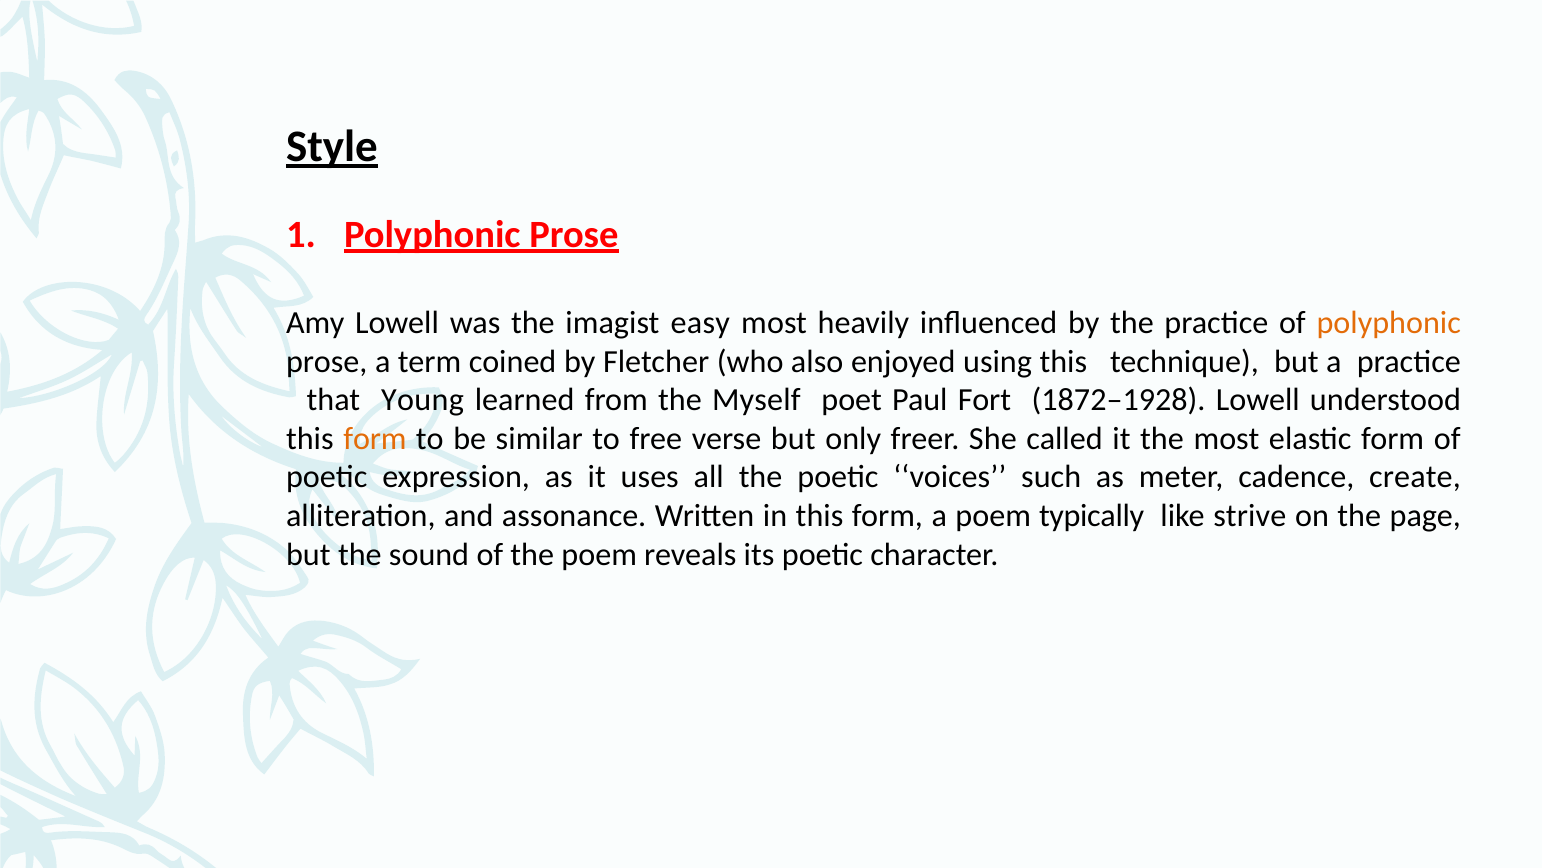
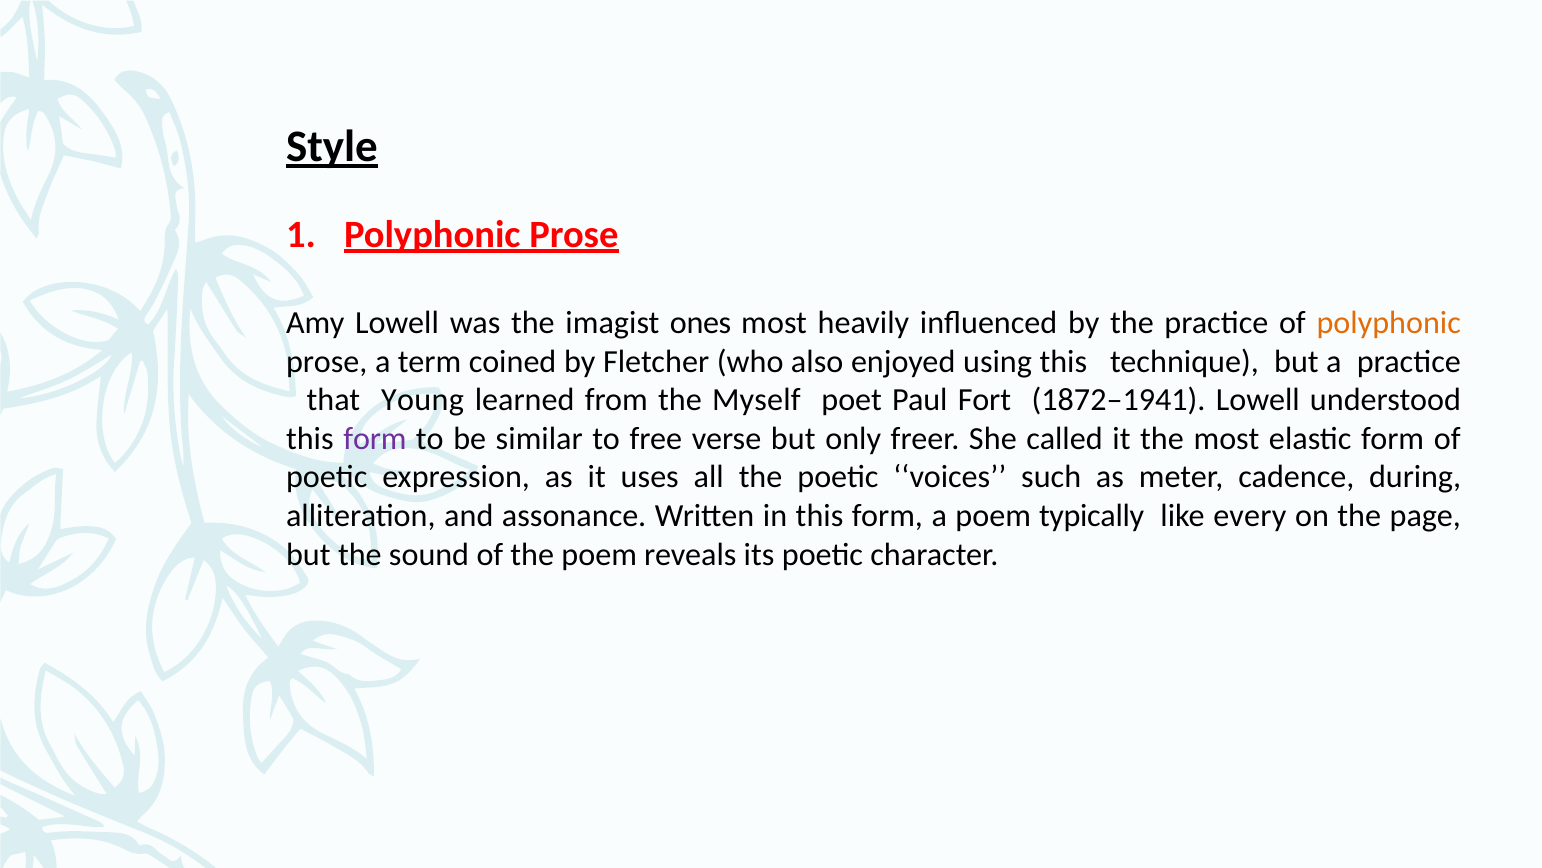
easy: easy -> ones
1872–1928: 1872–1928 -> 1872–1941
form at (375, 438) colour: orange -> purple
create: create -> during
strive: strive -> every
